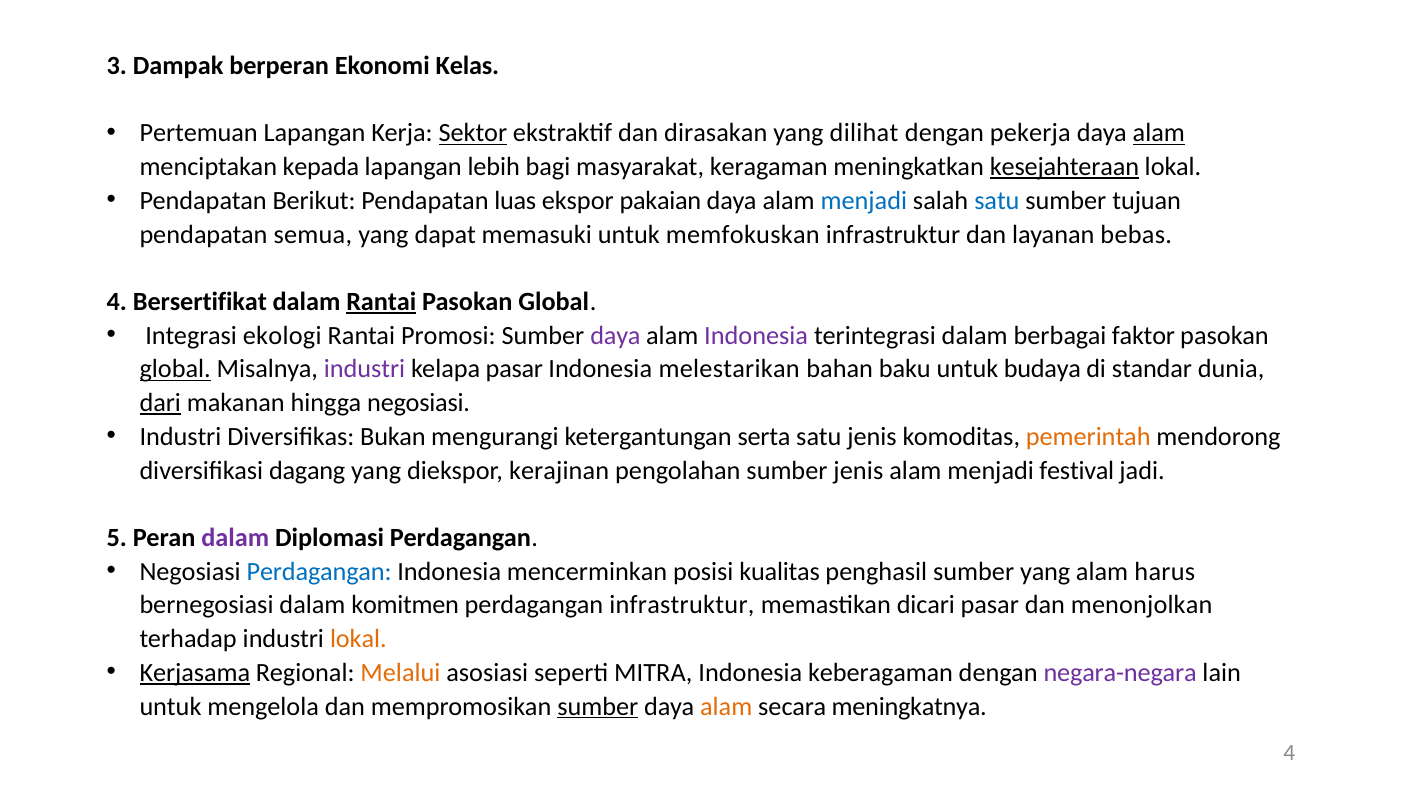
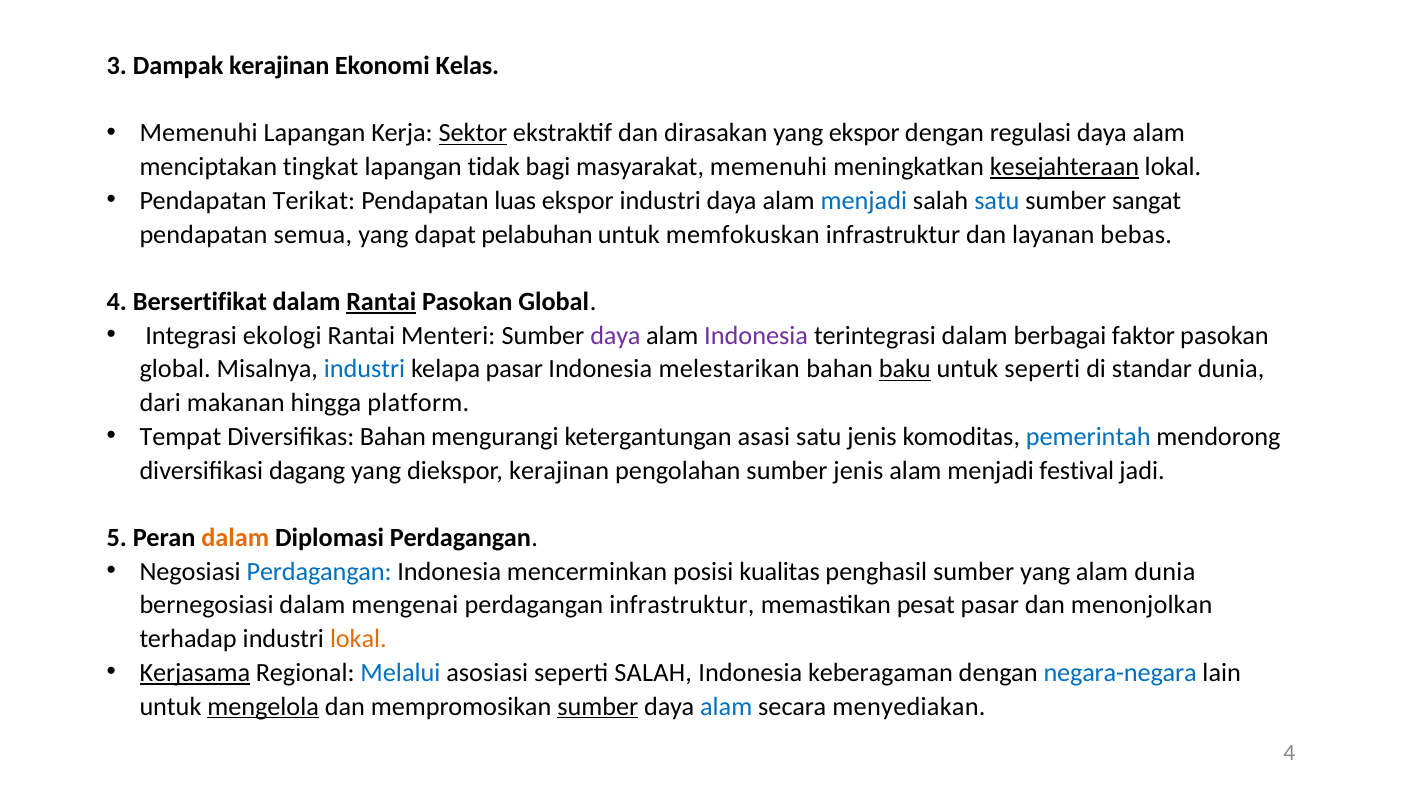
Dampak berperan: berperan -> kerajinan
Pertemuan at (199, 133): Pertemuan -> Memenuhi
yang dilihat: dilihat -> ekspor
pekerja: pekerja -> regulasi
alam at (1159, 133) underline: present -> none
kepada: kepada -> tingkat
lebih: lebih -> tidak
masyarakat keragaman: keragaman -> memenuhi
Berikut: Berikut -> Terikat
ekspor pakaian: pakaian -> industri
tujuan: tujuan -> sangat
memasuki: memasuki -> pelabuhan
Promosi: Promosi -> Menteri
global at (175, 370) underline: present -> none
industri at (365, 370) colour: purple -> blue
baku underline: none -> present
untuk budaya: budaya -> seperti
dari underline: present -> none
hingga negosiasi: negosiasi -> platform
Industri at (180, 437): Industri -> Tempat
Diversifikas Bukan: Bukan -> Bahan
serta: serta -> asasi
pemerintah colour: orange -> blue
dalam at (235, 538) colour: purple -> orange
alam harus: harus -> dunia
komitmen: komitmen -> mengenai
dicari: dicari -> pesat
Melalui colour: orange -> blue
seperti MITRA: MITRA -> SALAH
negara-negara colour: purple -> blue
mengelola underline: none -> present
alam at (726, 707) colour: orange -> blue
meningkatnya: meningkatnya -> menyediakan
